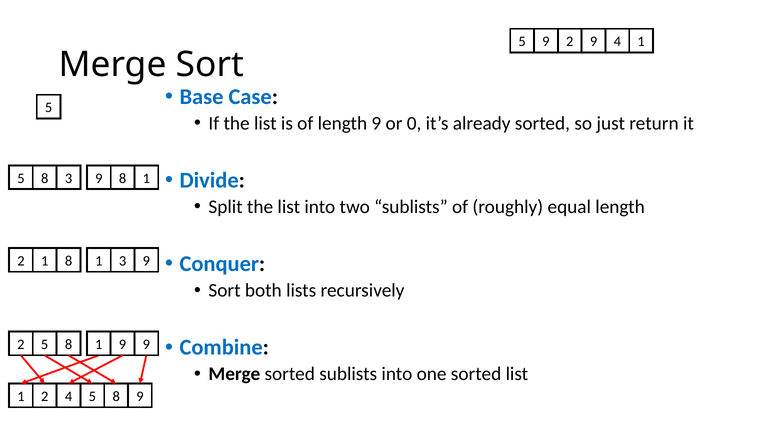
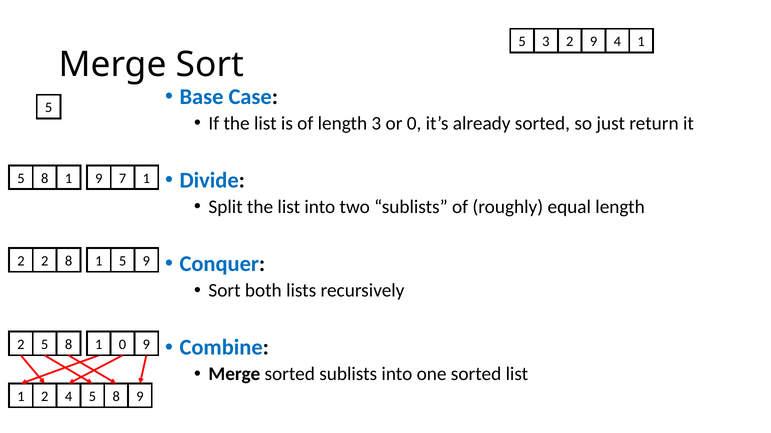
5 9: 9 -> 3
length 9: 9 -> 3
3 at (69, 179): 3 -> 1
9 8: 8 -> 7
2 1: 1 -> 2
8 1 3: 3 -> 5
1 9: 9 -> 0
